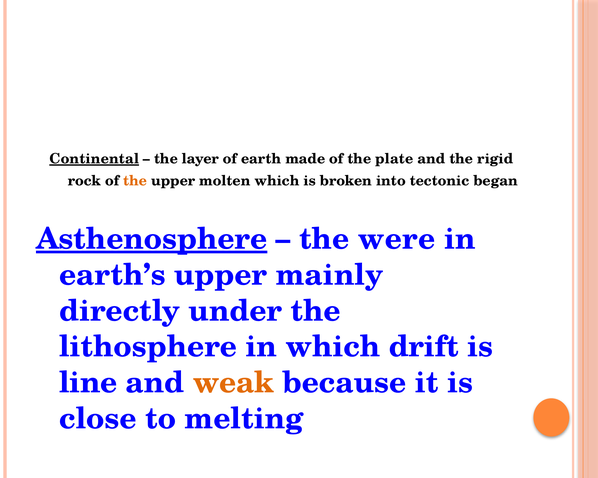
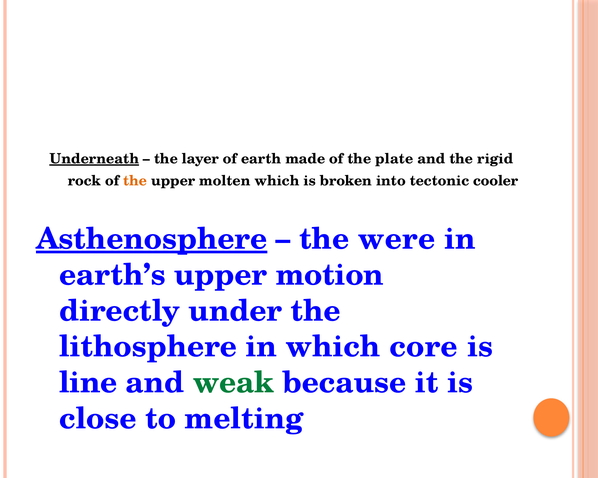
Continental: Continental -> Underneath
began: began -> cooler
mainly: mainly -> motion
drift: drift -> core
weak colour: orange -> green
